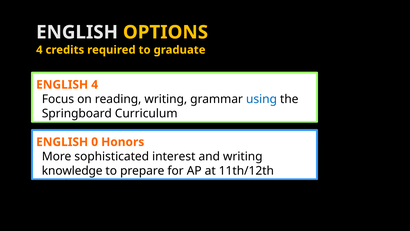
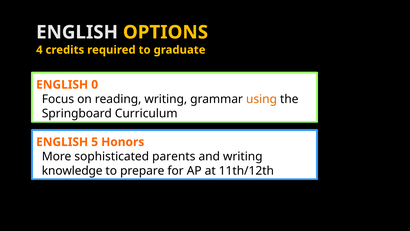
ENGLISH 4: 4 -> 0
using colour: blue -> orange
0: 0 -> 5
interest: interest -> parents
